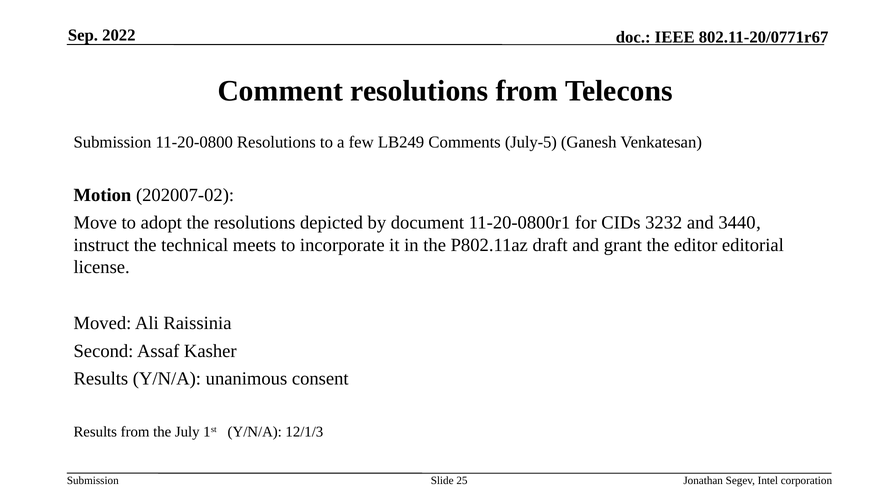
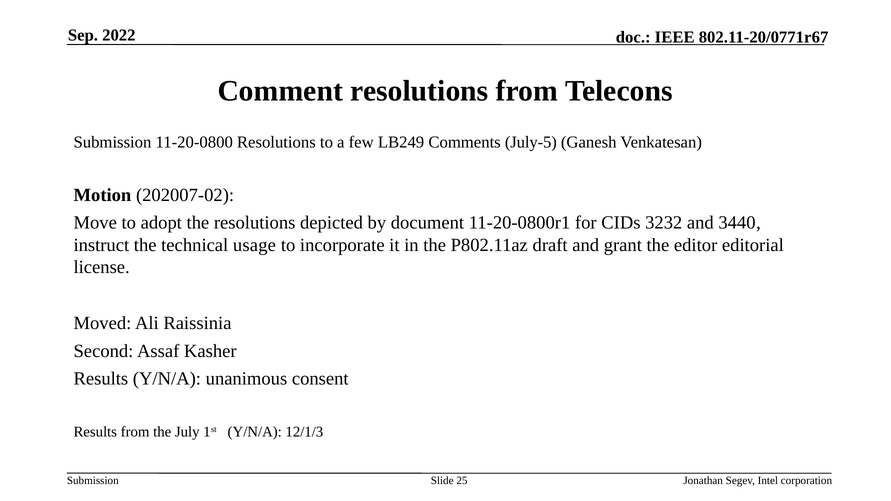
meets: meets -> usage
